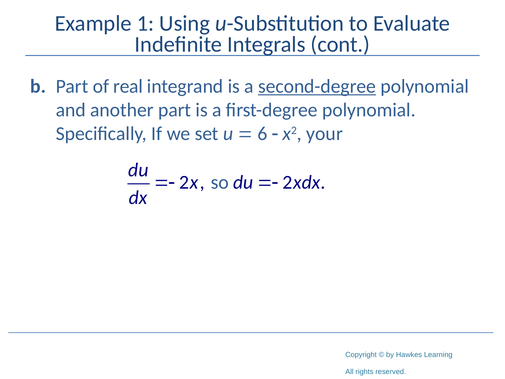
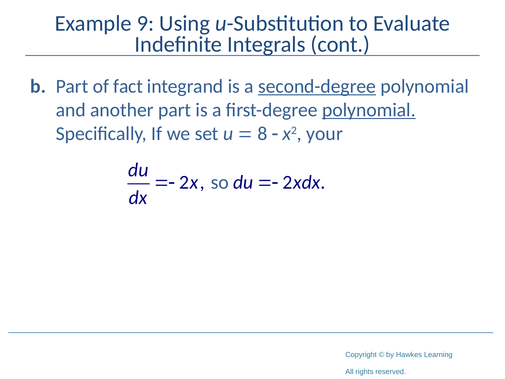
1: 1 -> 9
real: real -> fact
polynomial at (369, 110) underline: none -> present
6: 6 -> 8
